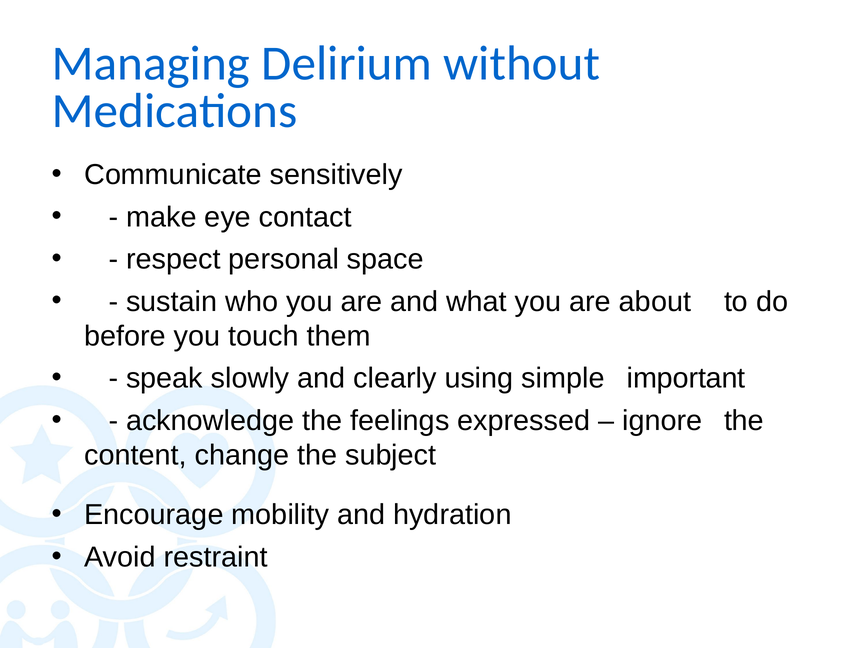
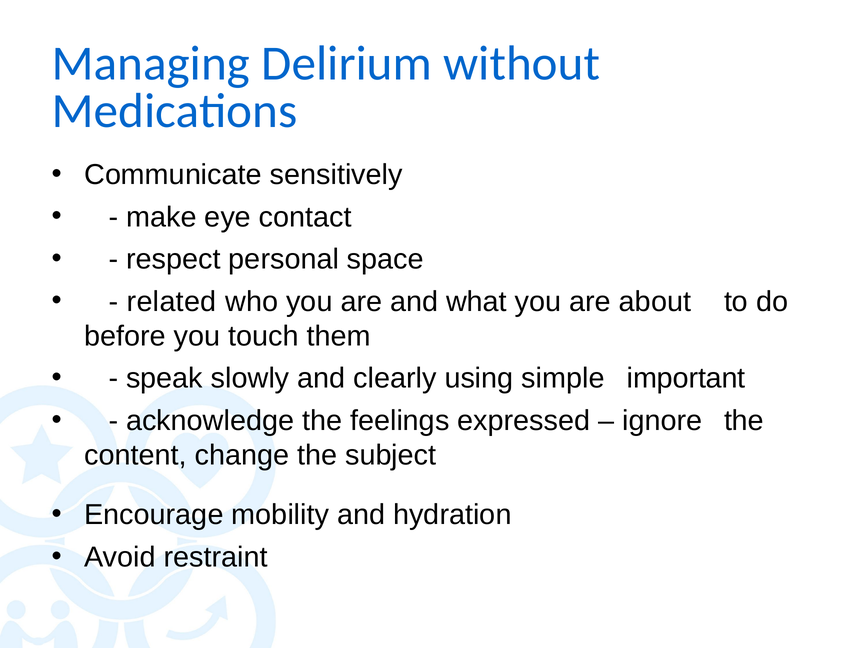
sustain: sustain -> related
